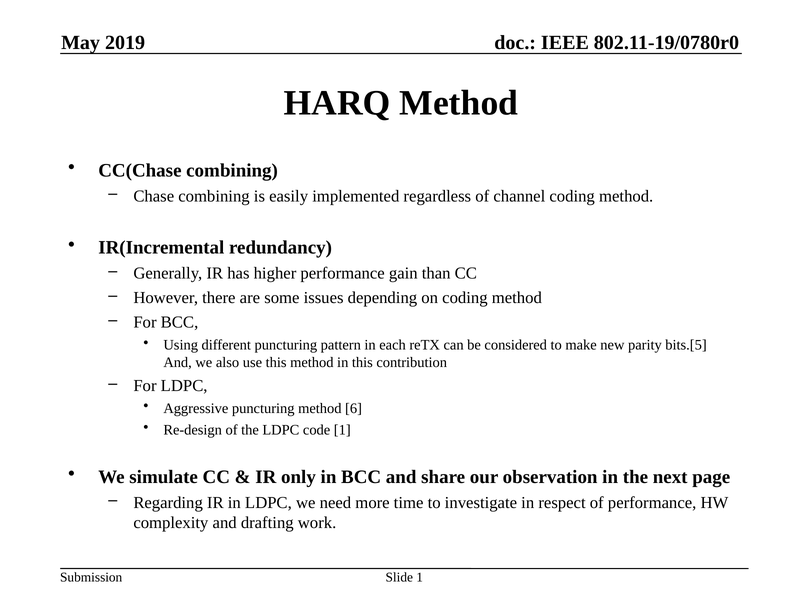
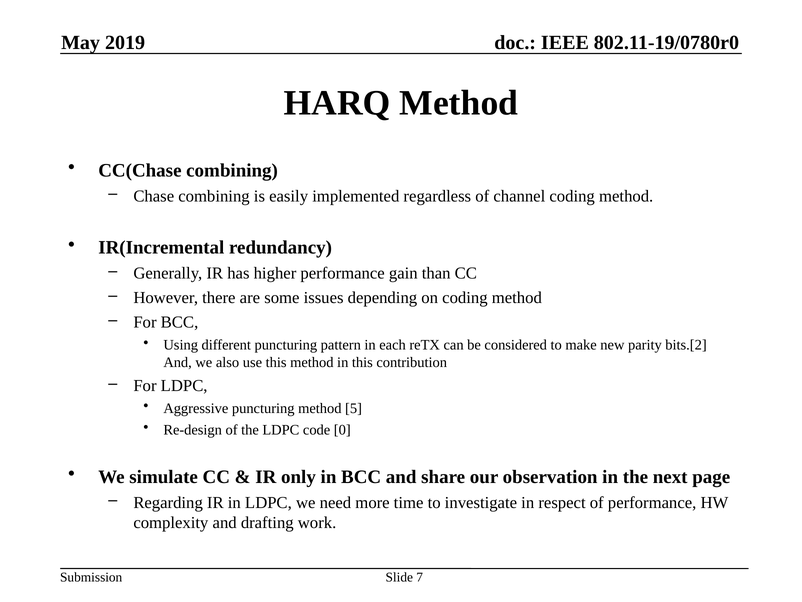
bits.[5: bits.[5 -> bits.[2
6: 6 -> 5
code 1: 1 -> 0
Slide 1: 1 -> 7
